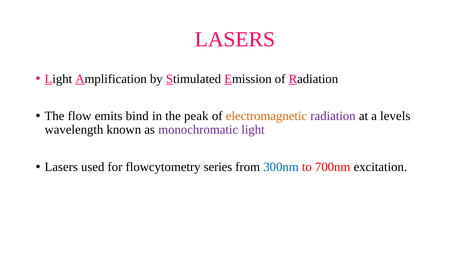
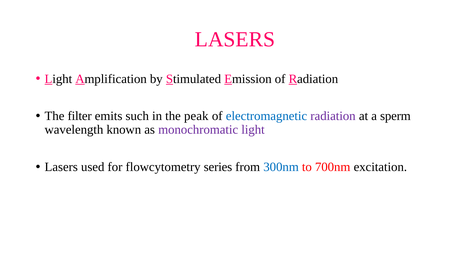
flow: flow -> filter
bind: bind -> such
electromagnetic colour: orange -> blue
levels: levels -> sperm
